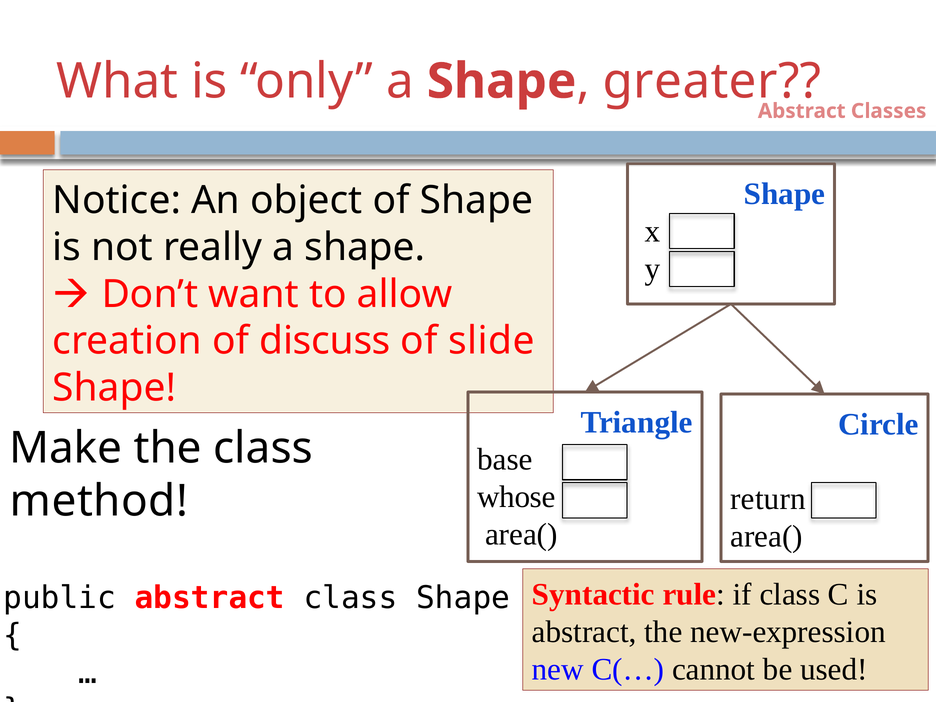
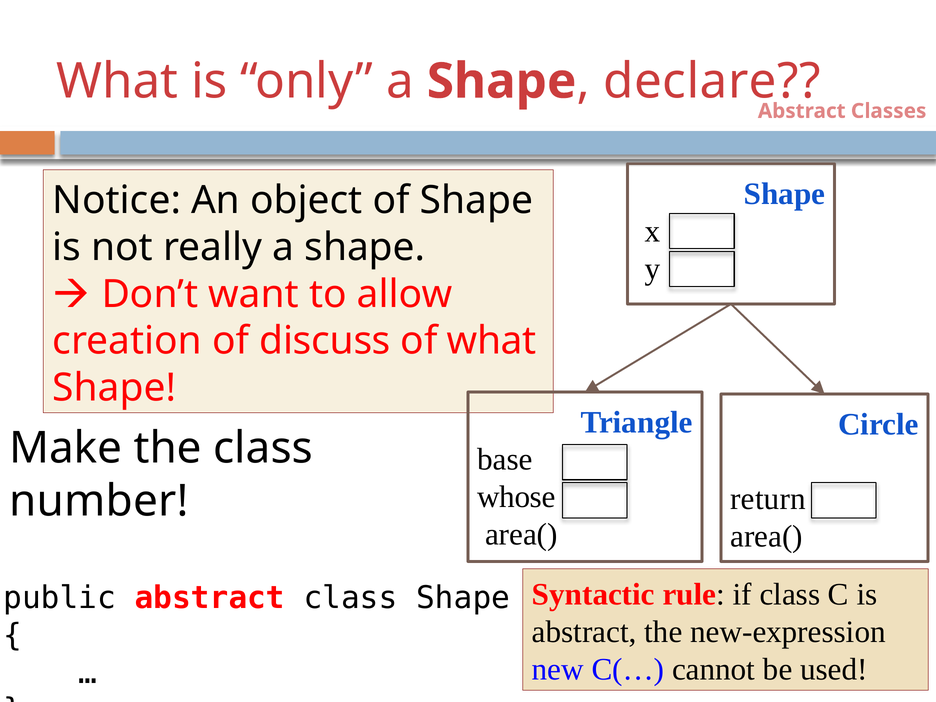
greater: greater -> declare
of slide: slide -> what
method: method -> number
